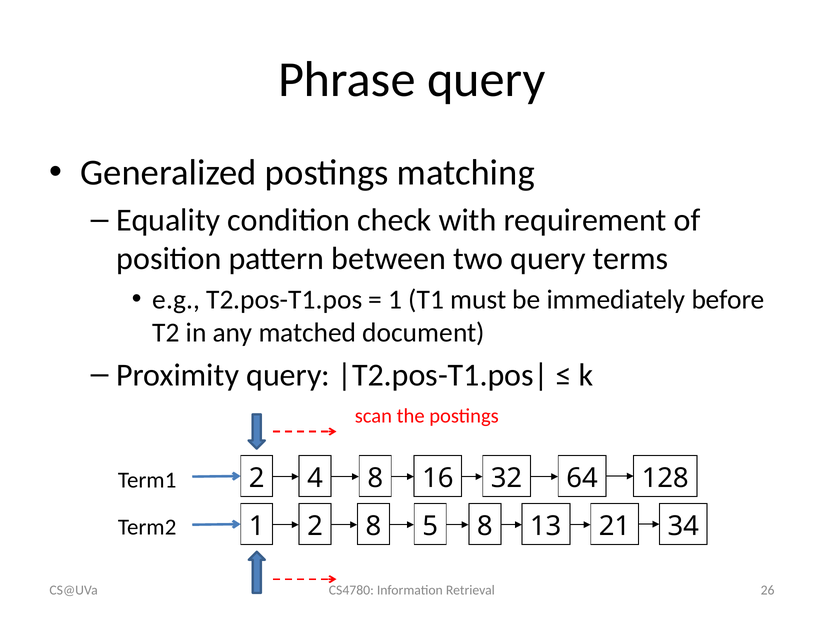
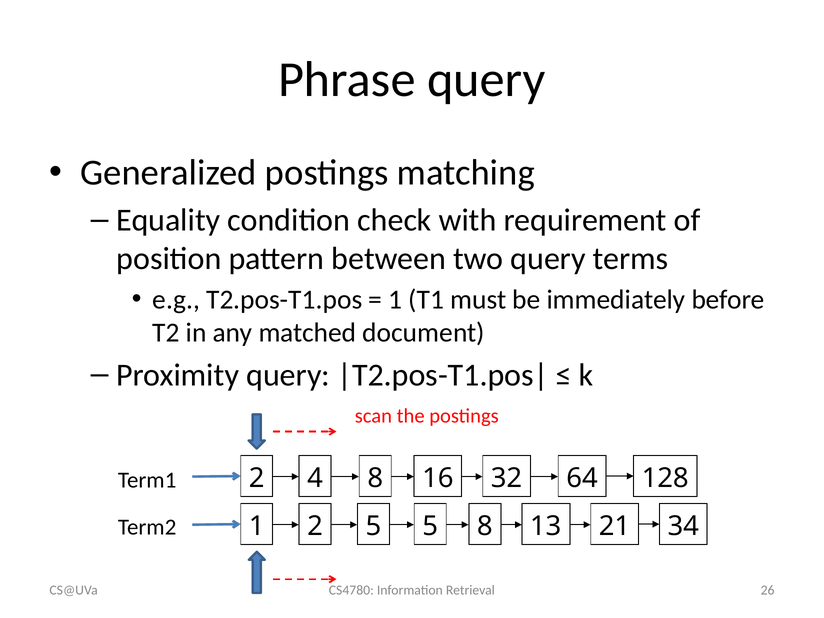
2 8: 8 -> 5
